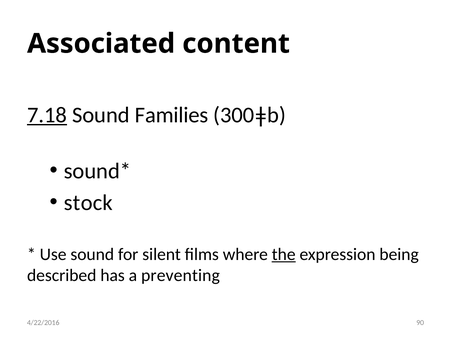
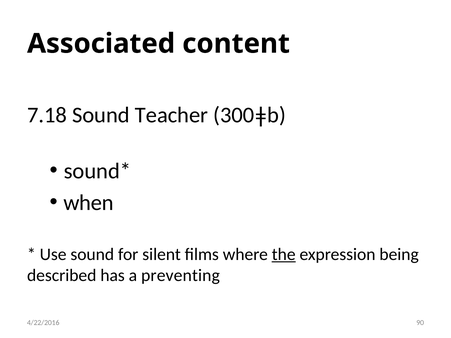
7.18 underline: present -> none
Families: Families -> Teacher
stock: stock -> when
